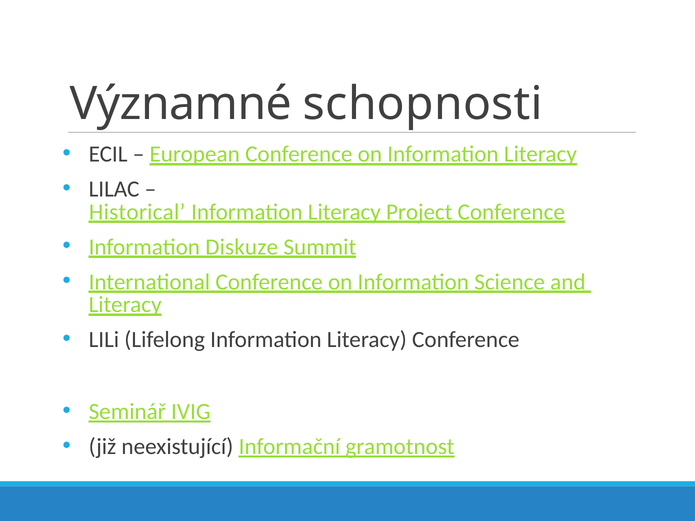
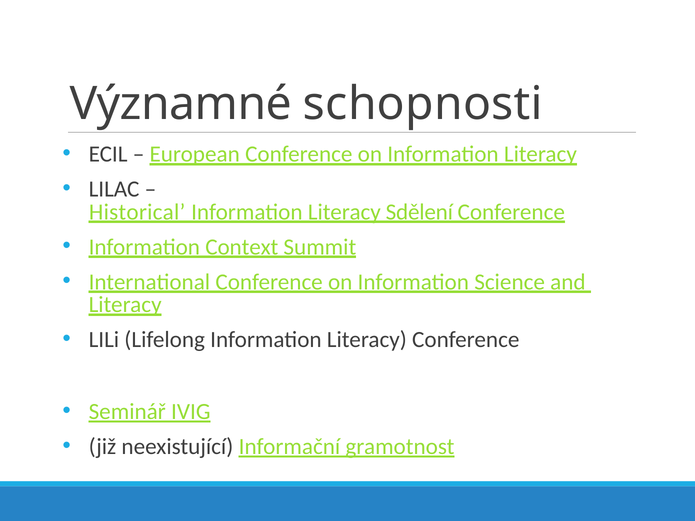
Project: Project -> Sdělení
Diskuze: Diskuze -> Context
